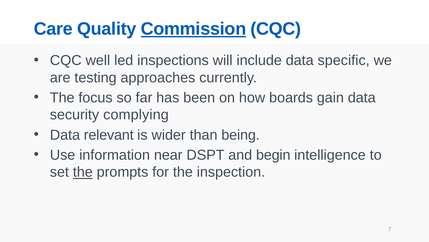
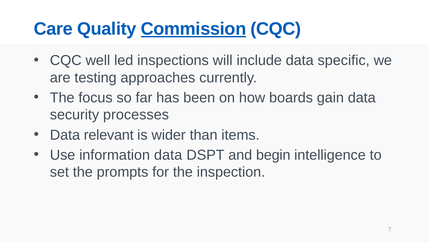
complying: complying -> processes
being: being -> items
information near: near -> data
the at (83, 172) underline: present -> none
